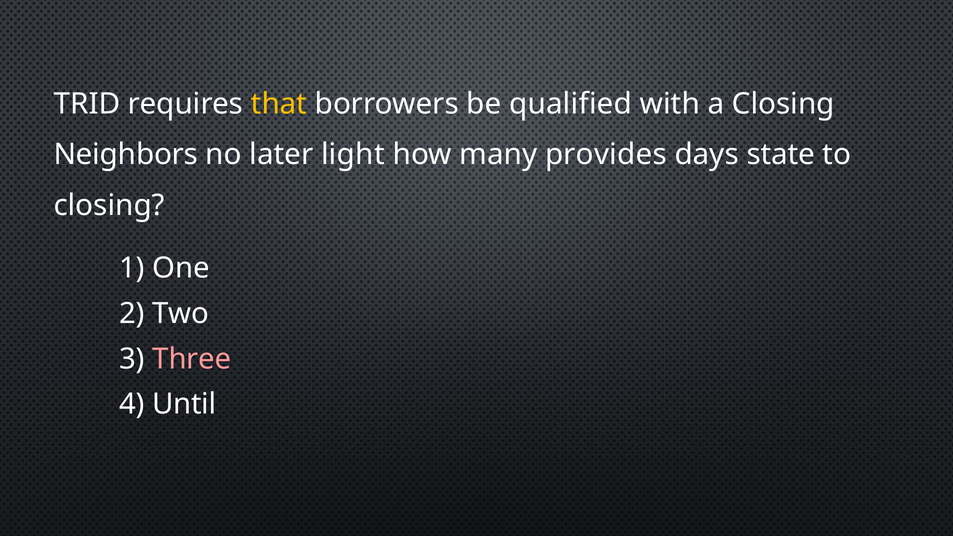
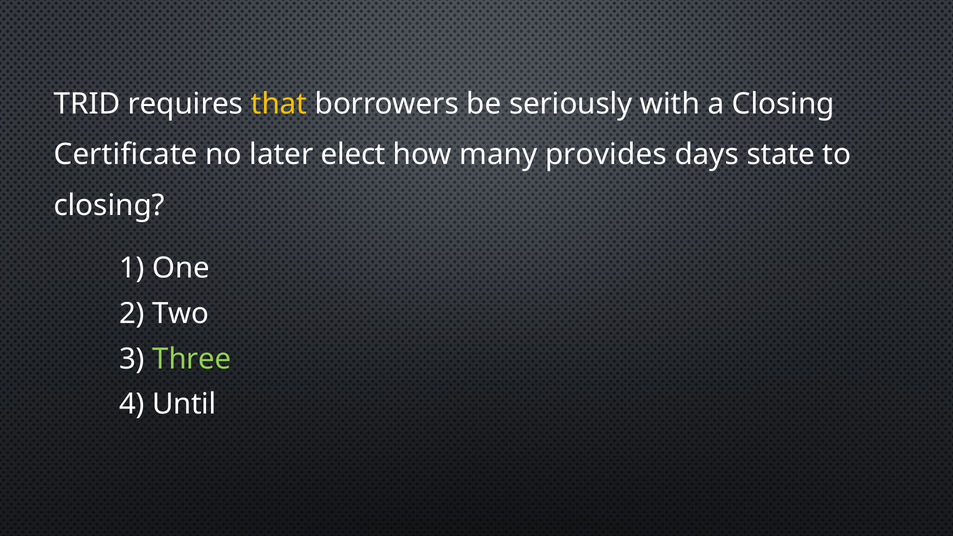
qualified: qualified -> seriously
Neighbors: Neighbors -> Certificate
light: light -> elect
Three colour: pink -> light green
